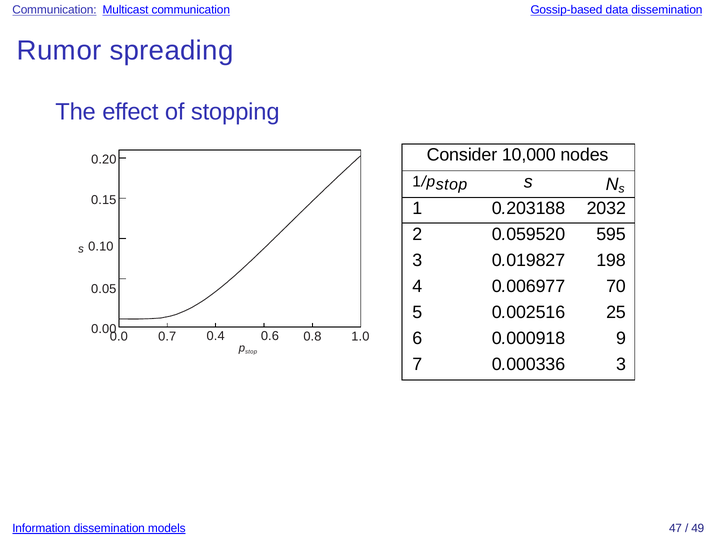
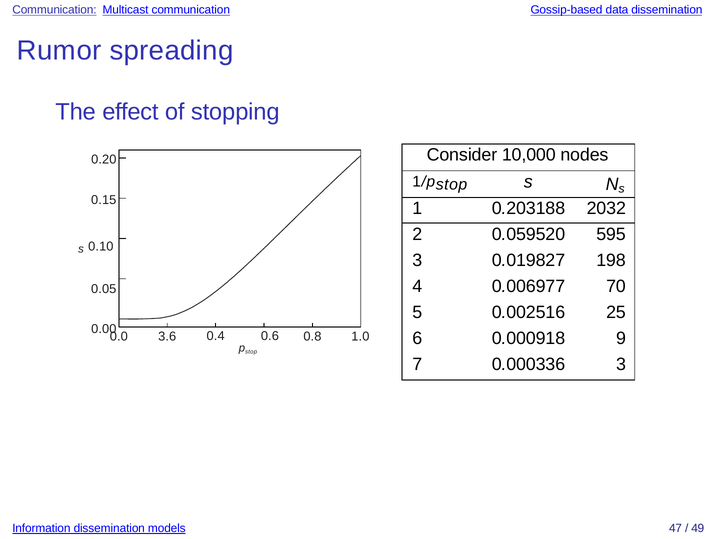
0.7: 0.7 -> 3.6
